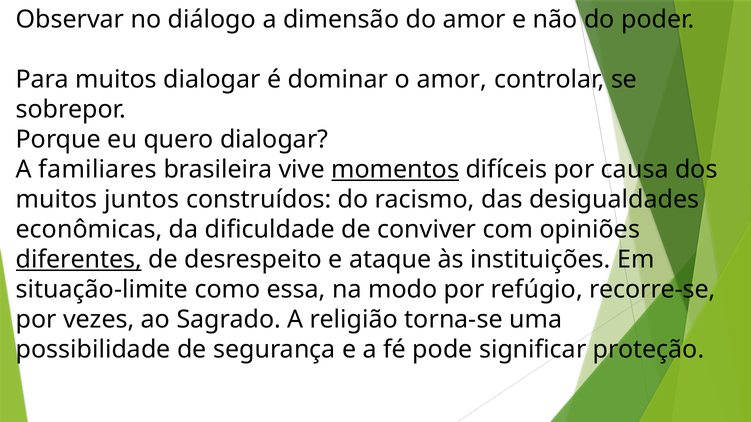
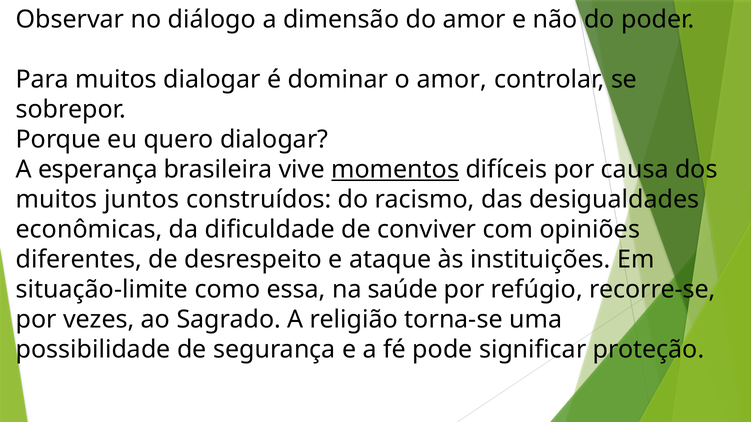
familiares: familiares -> esperança
diferentes underline: present -> none
modo: modo -> saúde
